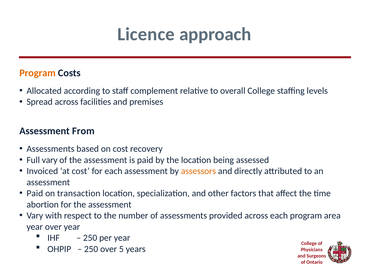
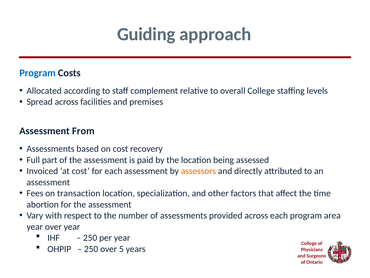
Licence: Licence -> Guiding
Program at (37, 73) colour: orange -> blue
Full vary: vary -> part
Paid at (35, 193): Paid -> Fees
